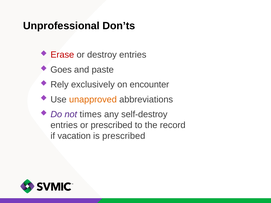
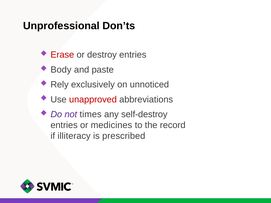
Goes: Goes -> Body
encounter: encounter -> unnoticed
unapproved colour: orange -> red
or prescribed: prescribed -> medicines
vacation: vacation -> illiteracy
